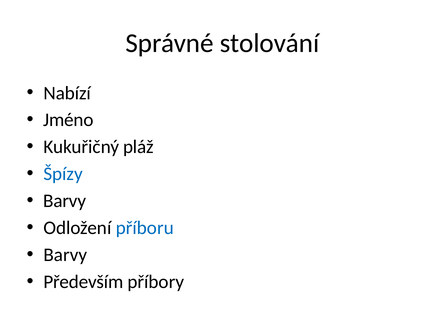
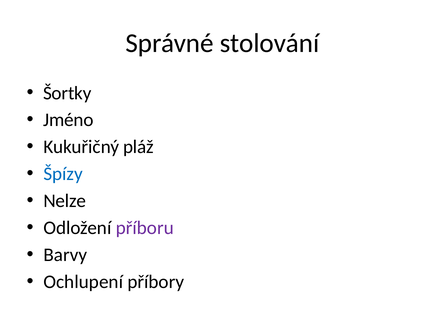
Nabízí: Nabízí -> Šortky
Barvy at (65, 201): Barvy -> Nelze
příboru colour: blue -> purple
Především: Především -> Ochlupení
